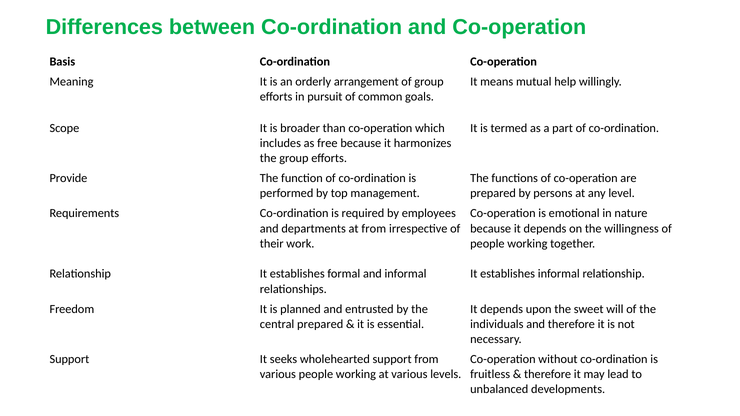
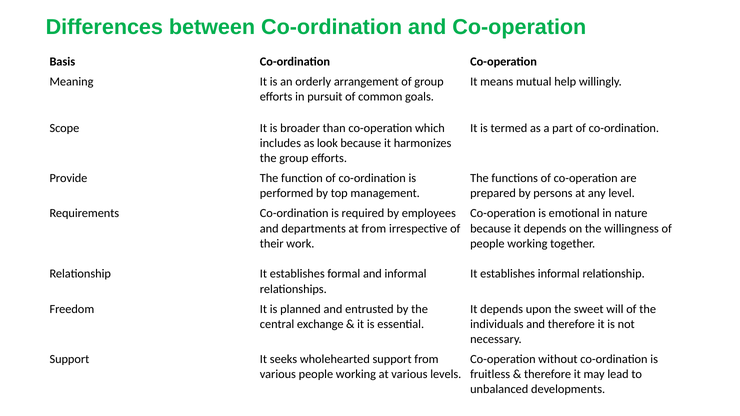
free: free -> look
central prepared: prepared -> exchange
